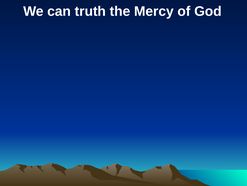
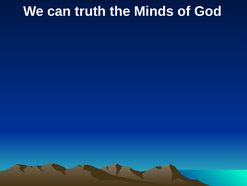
Mercy: Mercy -> Minds
